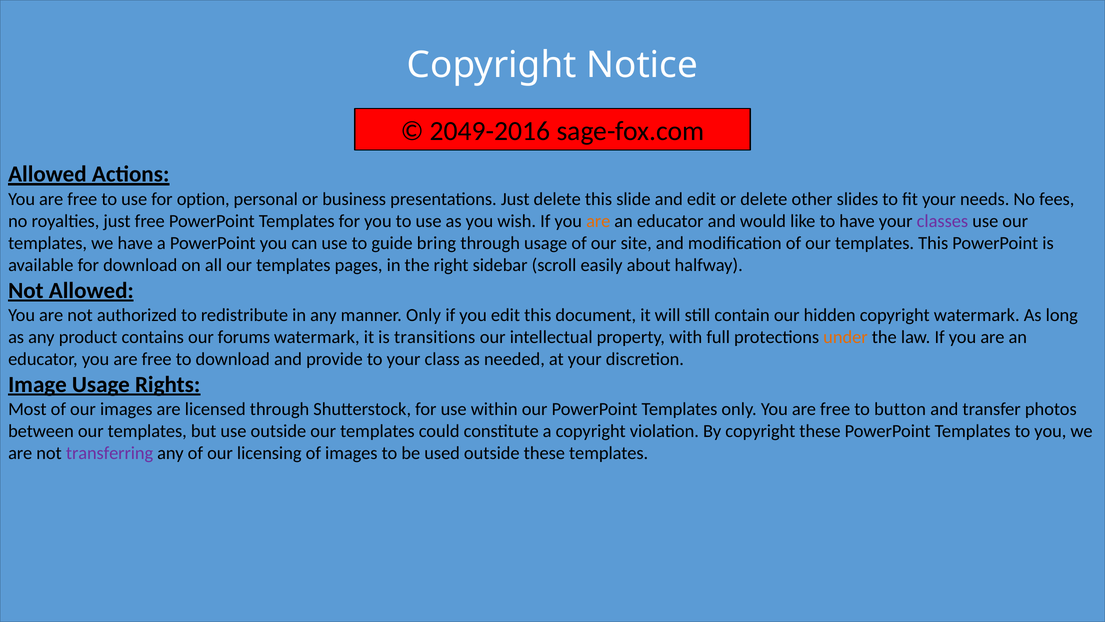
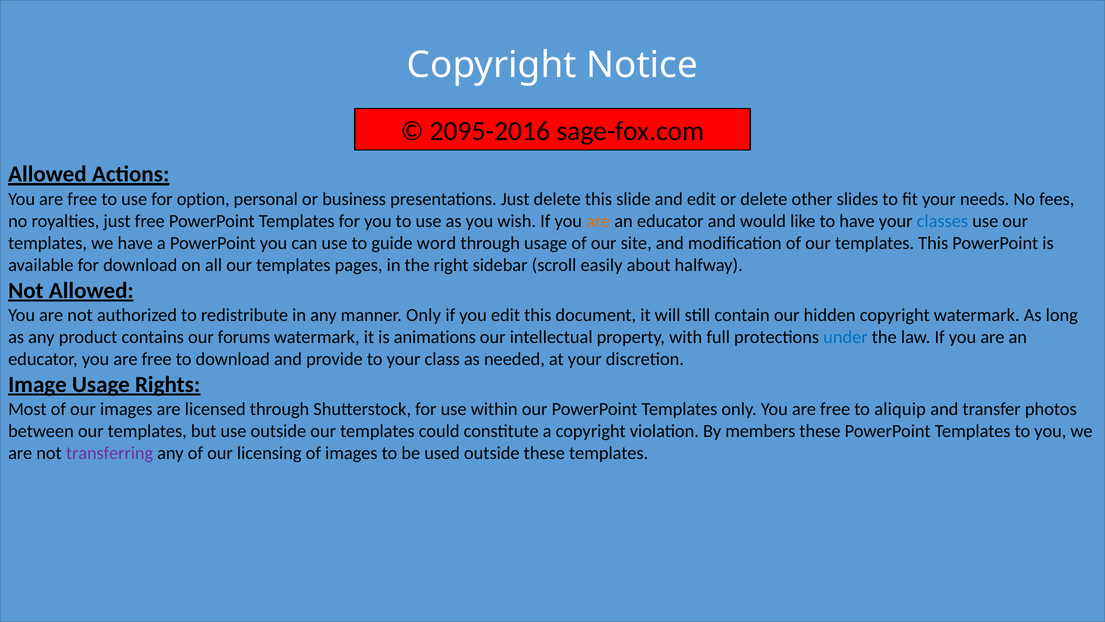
2049-2016: 2049-2016 -> 2095-2016
classes colour: purple -> blue
bring: bring -> word
transitions: transitions -> animations
under colour: orange -> blue
button: button -> aliquip
By copyright: copyright -> members
